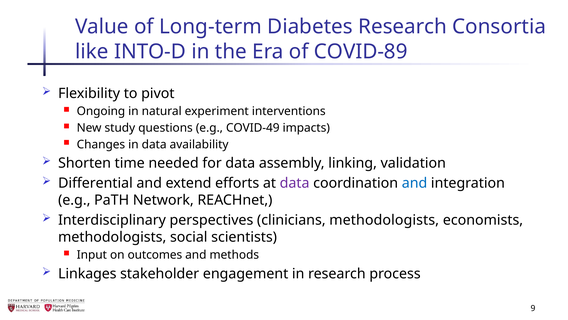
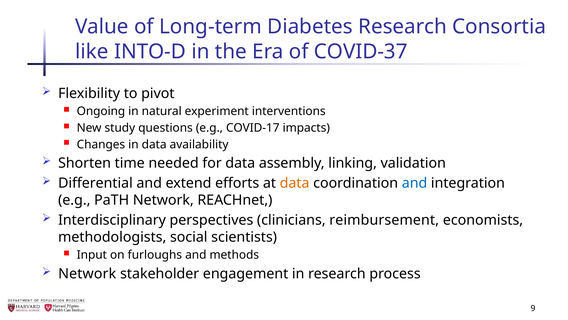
COVID-89: COVID-89 -> COVID-37
COVID-49: COVID-49 -> COVID-17
data at (295, 183) colour: purple -> orange
clinicians methodologists: methodologists -> reimbursement
outcomes: outcomes -> furloughs
Linkages at (87, 273): Linkages -> Network
